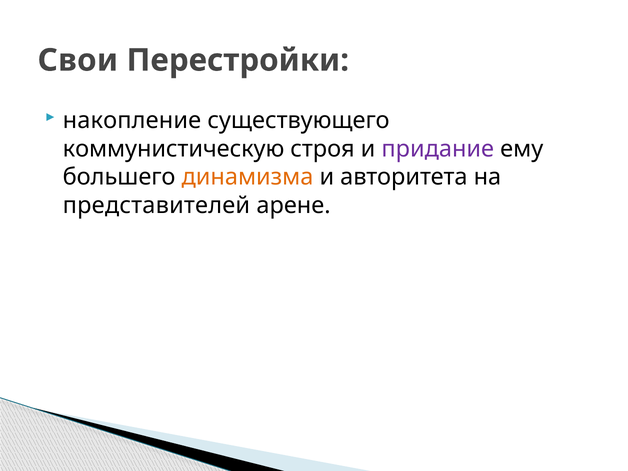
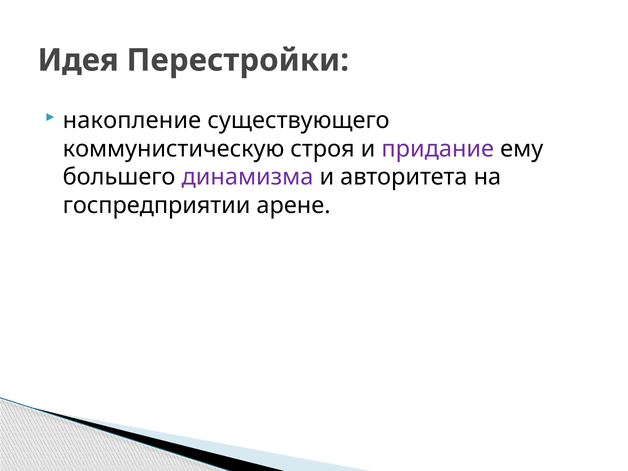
Свои: Свои -> Идея
динамизма colour: orange -> purple
представителей: представителей -> госпредприятии
